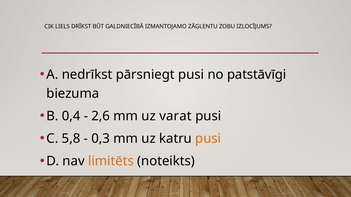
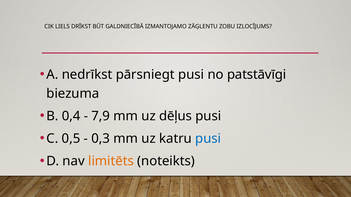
2,6: 2,6 -> 7,9
varat: varat -> dēļus
5,8: 5,8 -> 0,5
pusi at (208, 139) colour: orange -> blue
